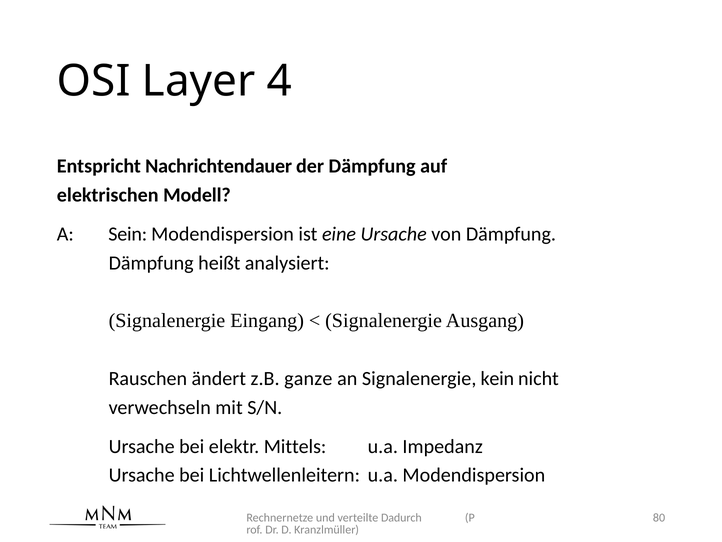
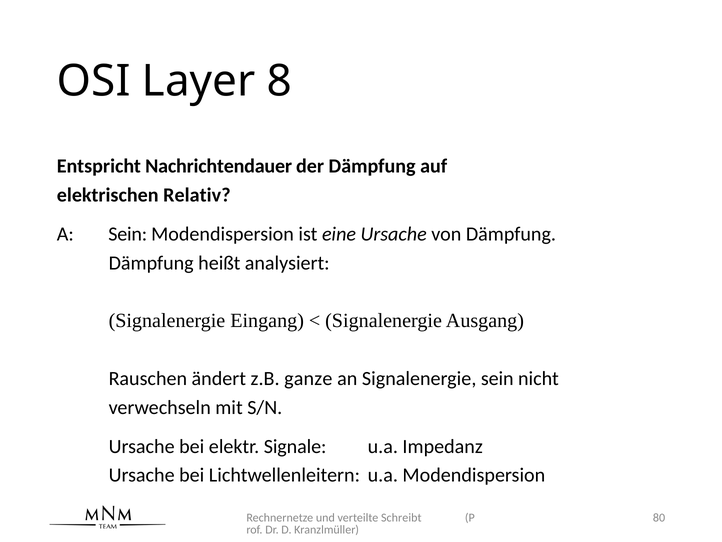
4: 4 -> 8
Modell: Modell -> Relativ
Signalenergie kein: kein -> sein
Mittels: Mittels -> Signale
Dadurch: Dadurch -> Schreibt
